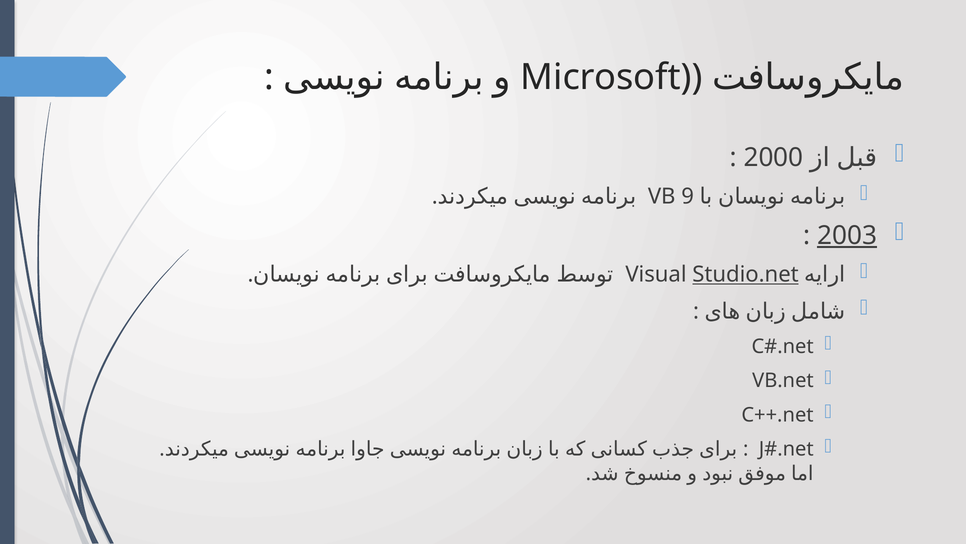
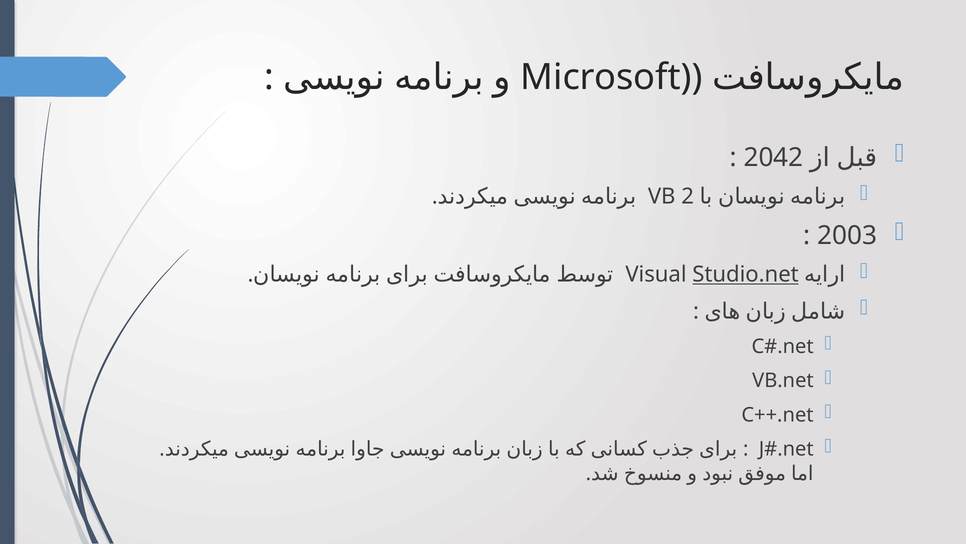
2000: 2000 -> 2042
9: 9 -> 2
2003 underline: present -> none
